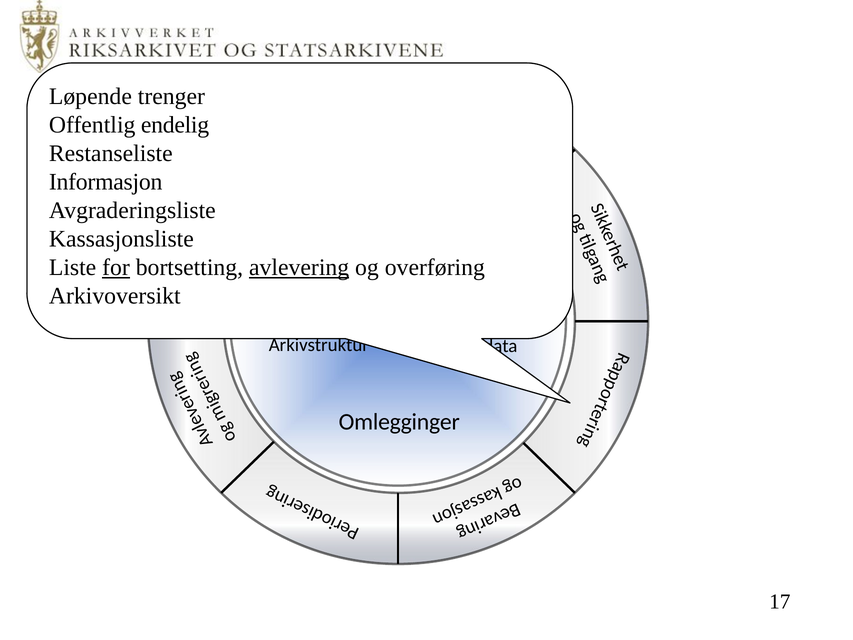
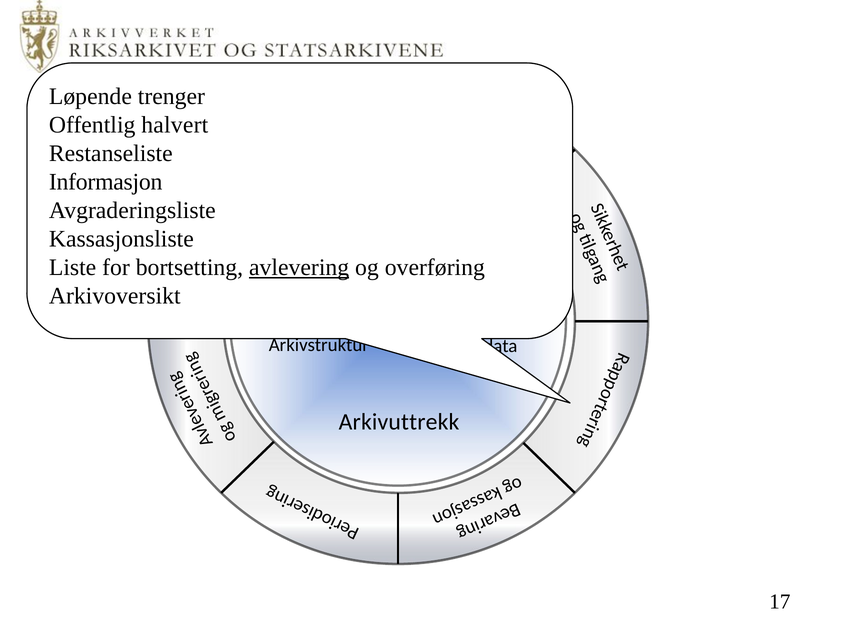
endelig: endelig -> halvert
for underline: present -> none
Omlegginger: Omlegginger -> Arkivuttrekk
